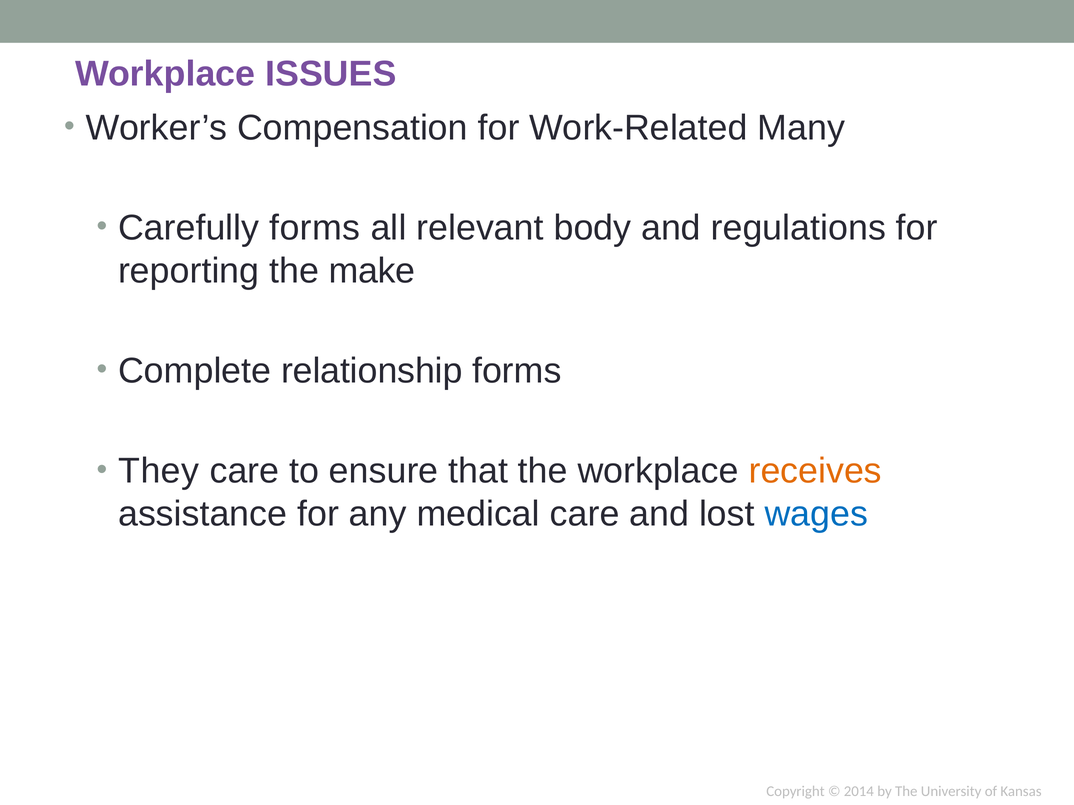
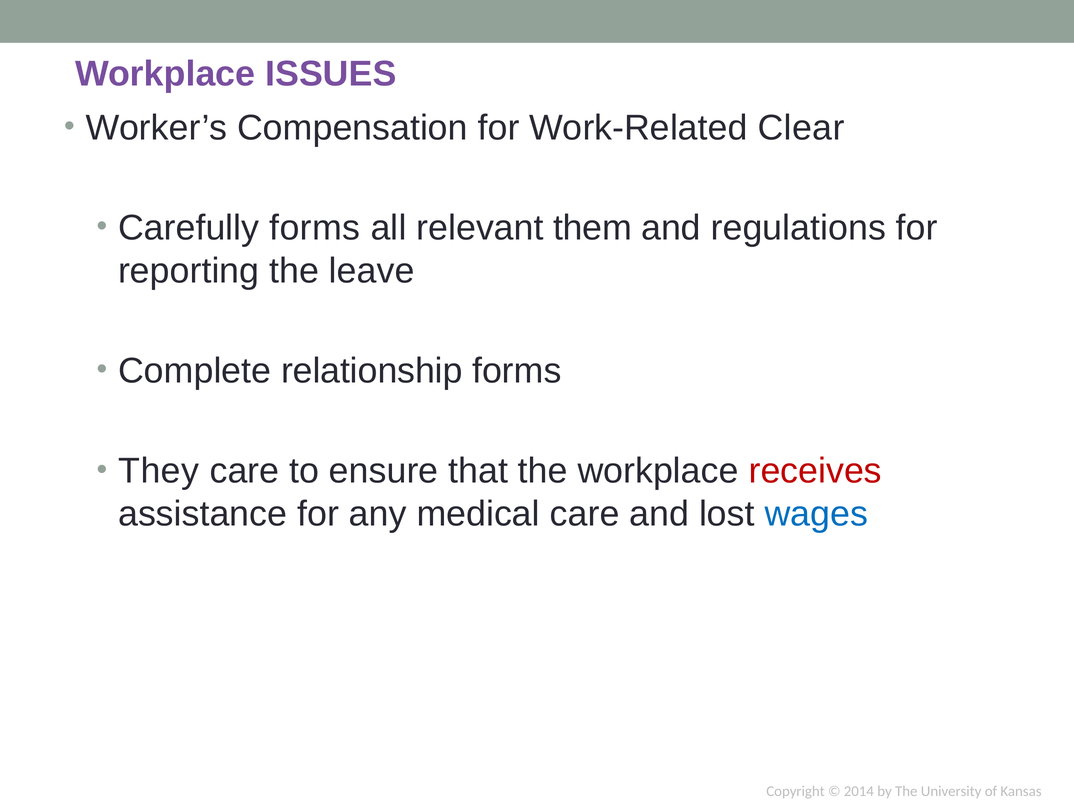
Many: Many -> Clear
body: body -> them
make: make -> leave
receives colour: orange -> red
